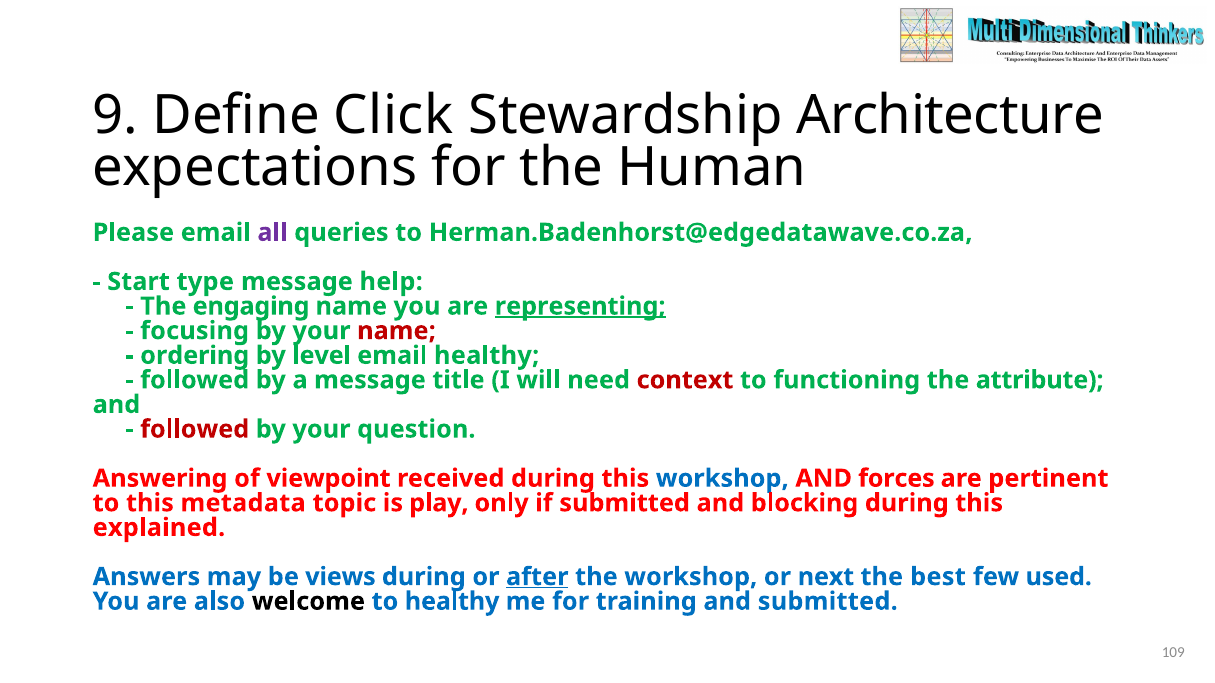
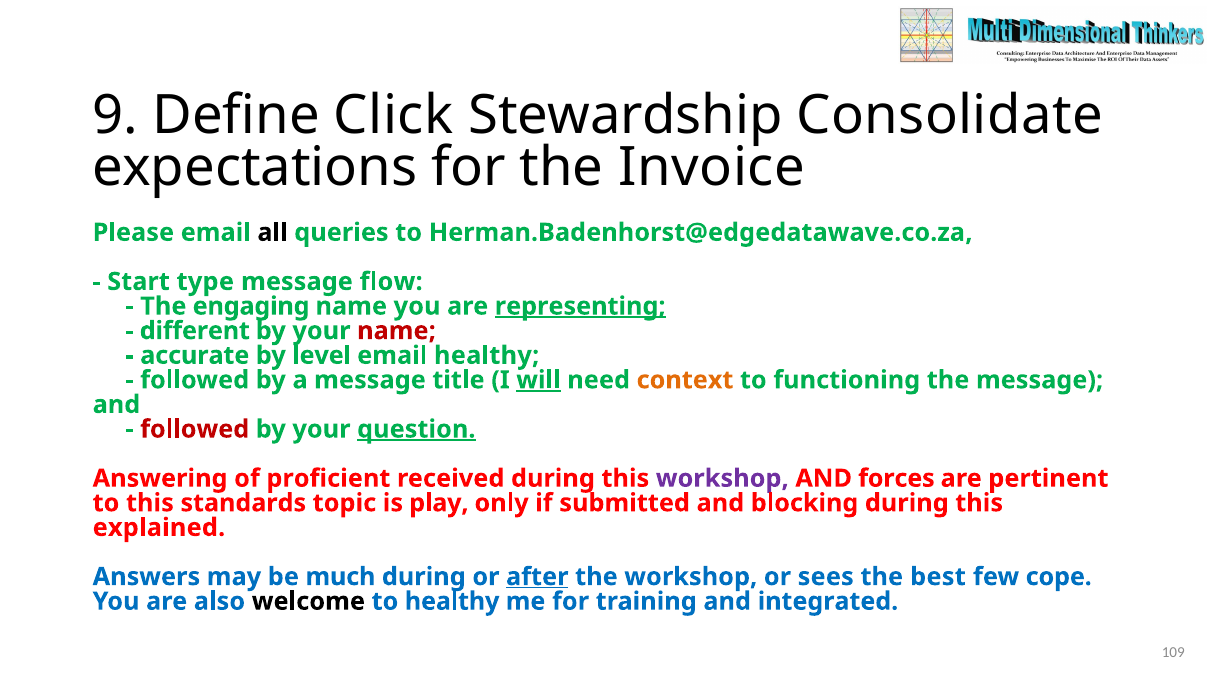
Architecture: Architecture -> Consolidate
Human: Human -> Invoice
all colour: purple -> black
help: help -> flow
focusing: focusing -> different
ordering: ordering -> accurate
will underline: none -> present
context colour: red -> orange
the attribute: attribute -> message
question underline: none -> present
viewpoint: viewpoint -> proficient
workshop at (722, 479) colour: blue -> purple
metadata: metadata -> standards
views: views -> much
next: next -> sees
used: used -> cope
and submitted: submitted -> integrated
